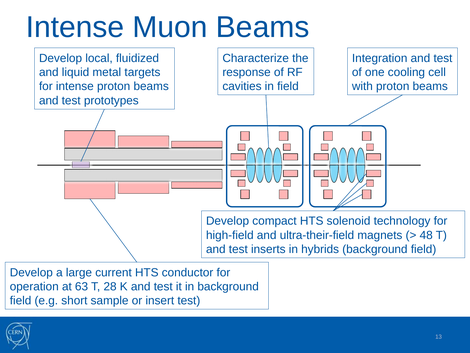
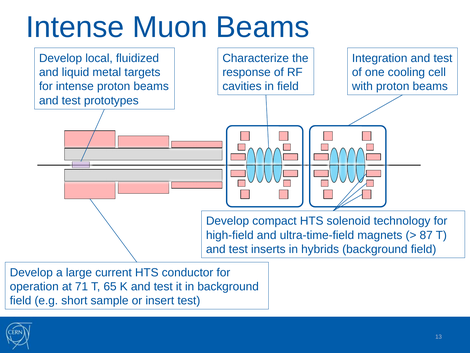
ultra-their-field: ultra-their-field -> ultra-time-field
48: 48 -> 87
63: 63 -> 71
28: 28 -> 65
